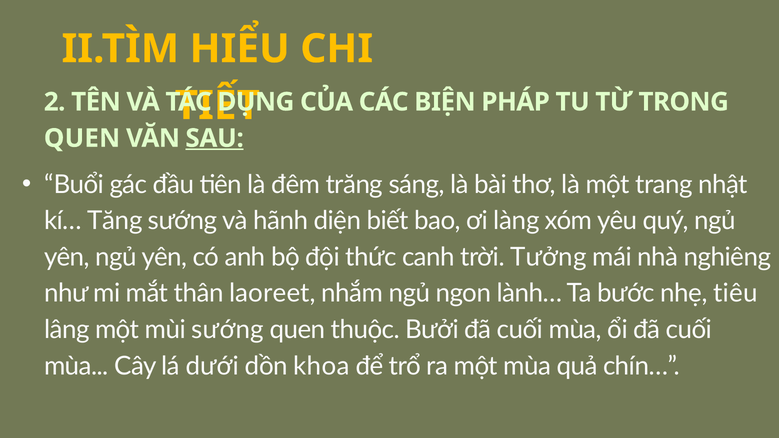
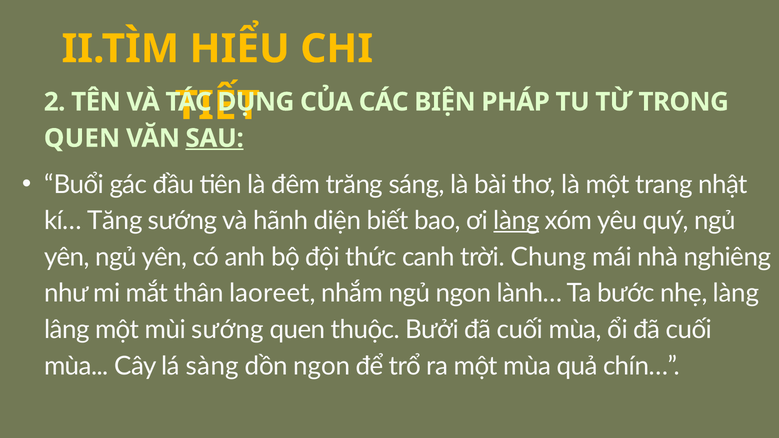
làng at (516, 221) underline: none -> present
Tưởng: Tưởng -> Chung
nhẹ tiêu: tiêu -> làng
dưới: dưới -> sàng
dồn khoa: khoa -> ngon
